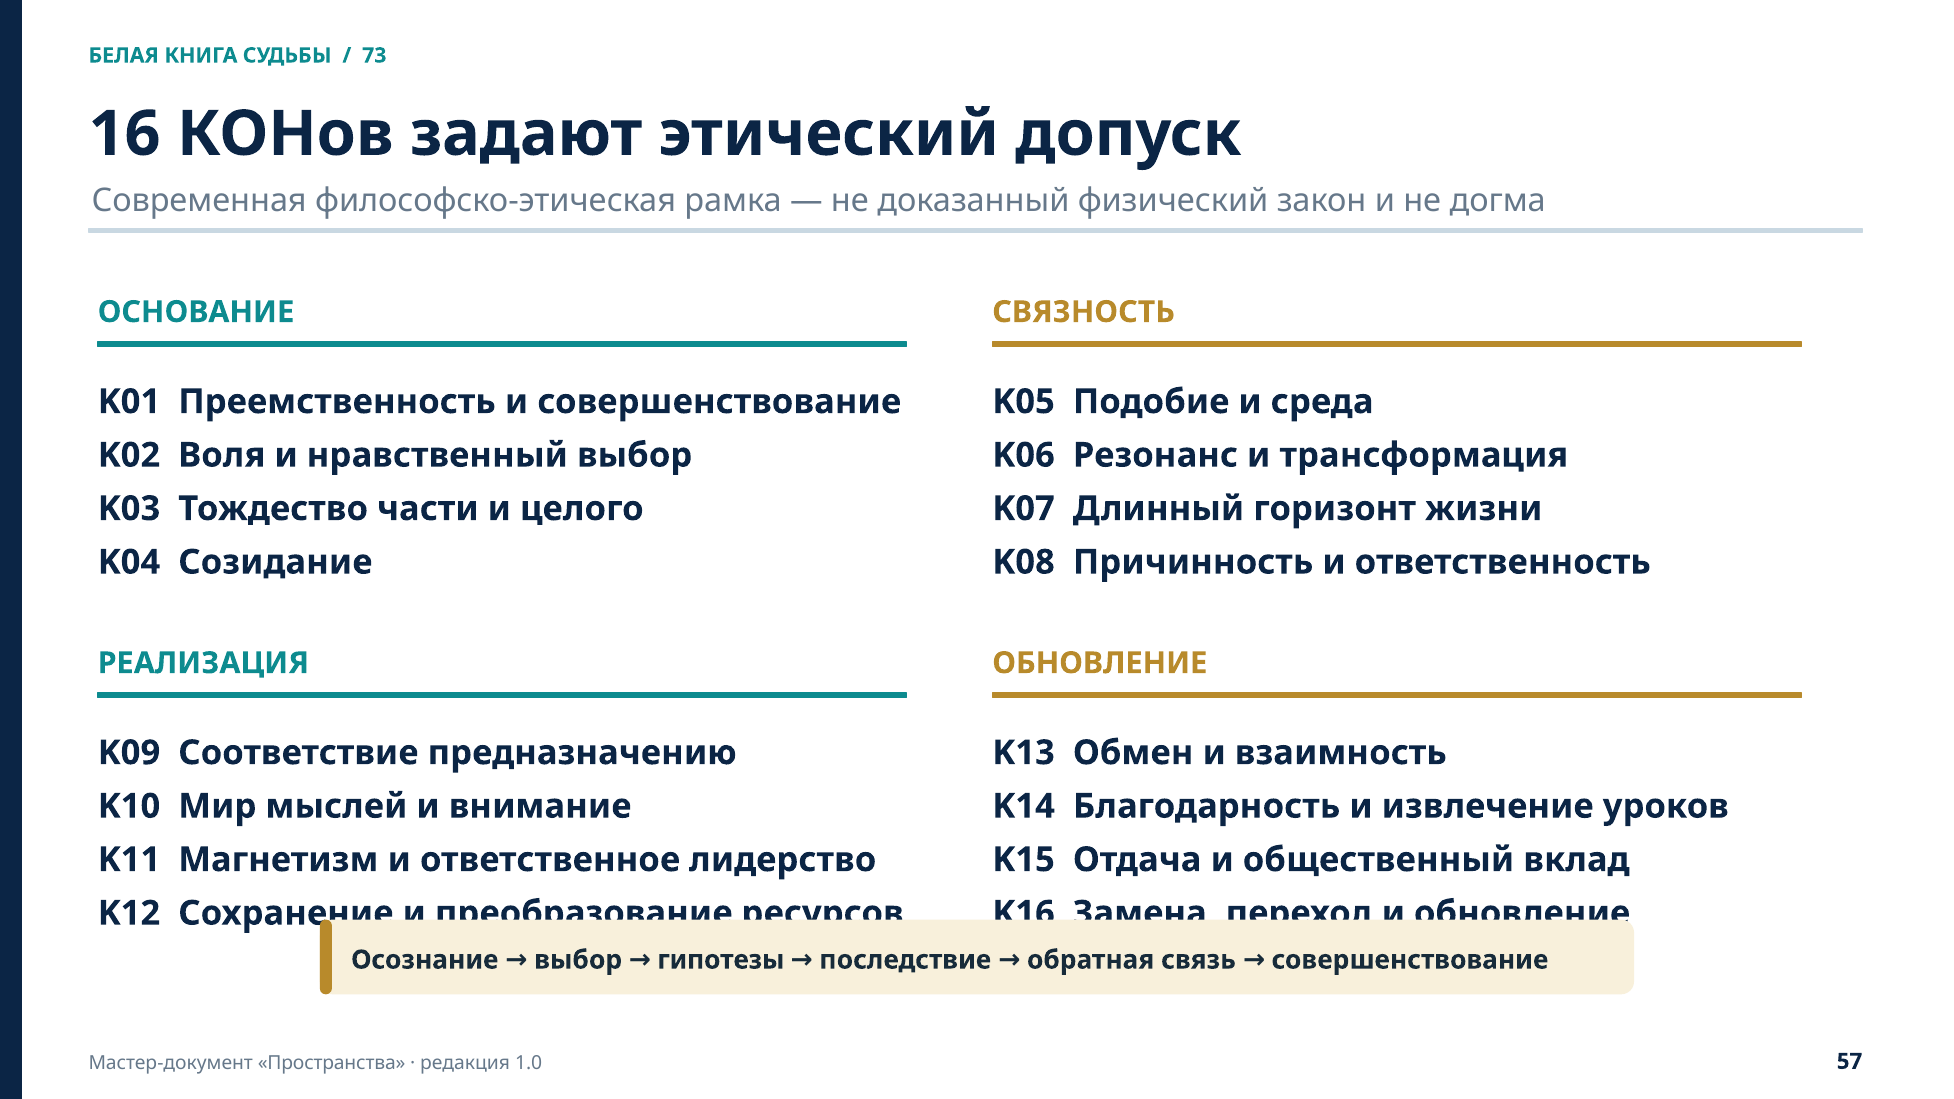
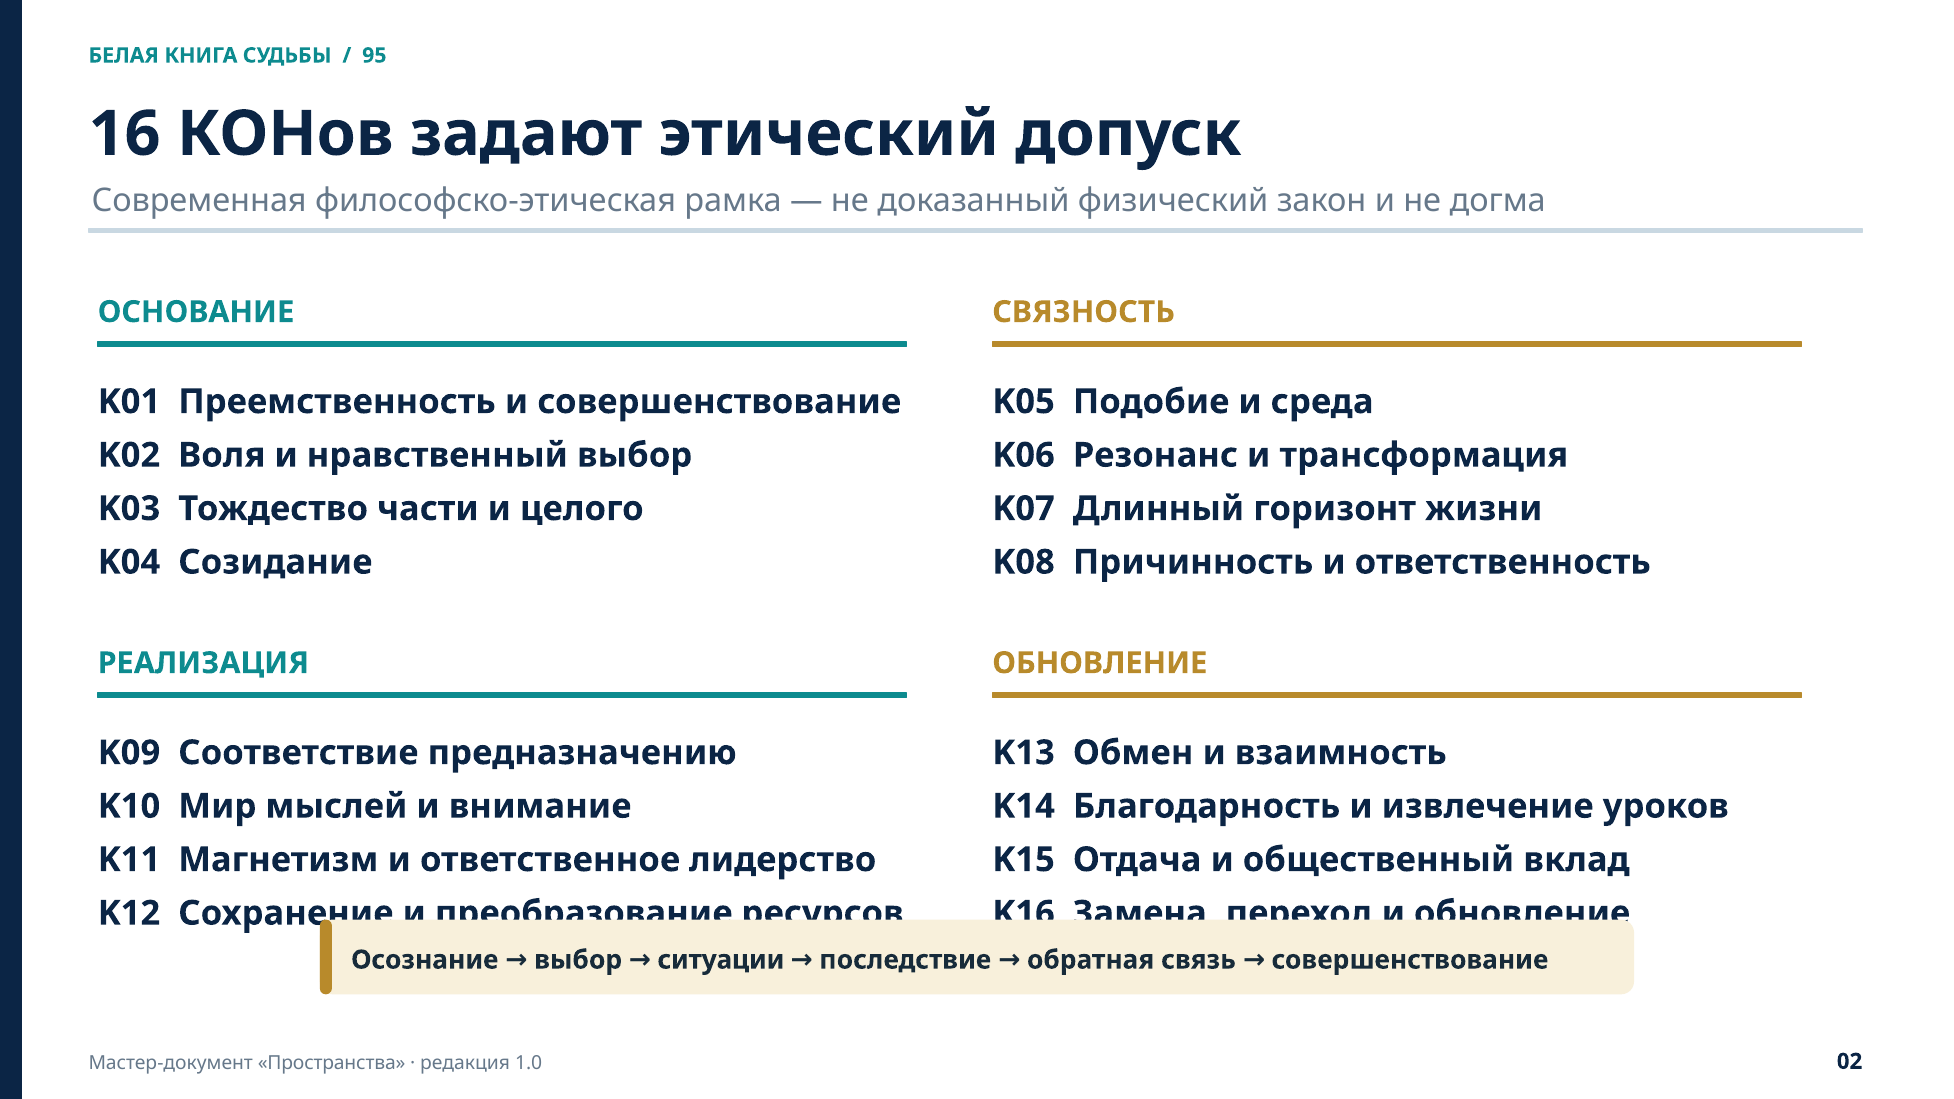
73: 73 -> 95
гипотезы: гипотезы -> ситуации
57: 57 -> 02
